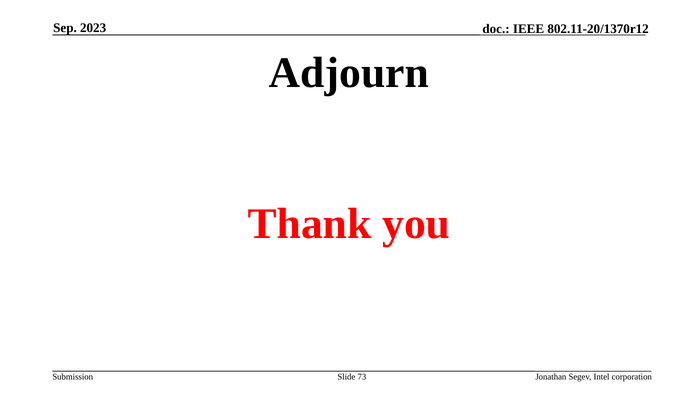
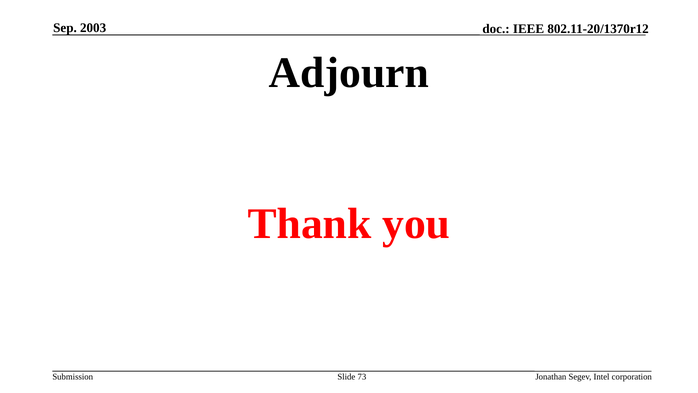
2023: 2023 -> 2003
